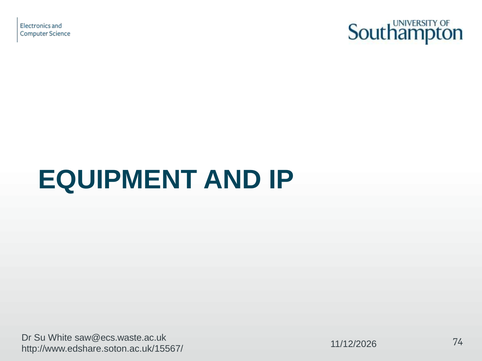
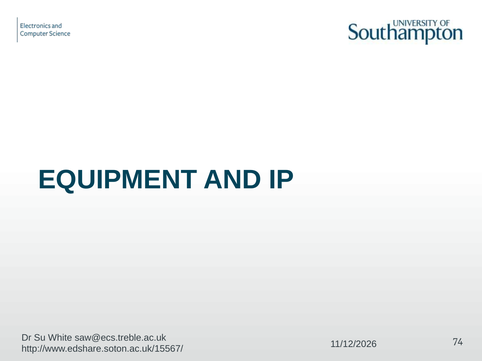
saw@ecs.waste.ac.uk: saw@ecs.waste.ac.uk -> saw@ecs.treble.ac.uk
